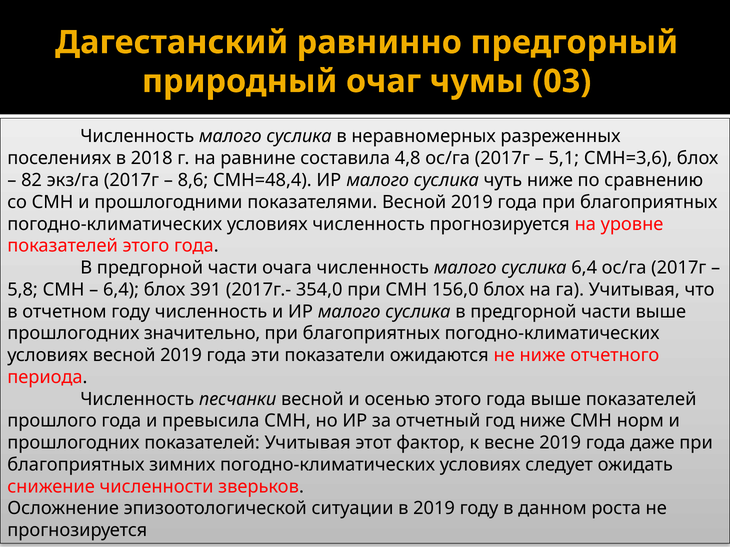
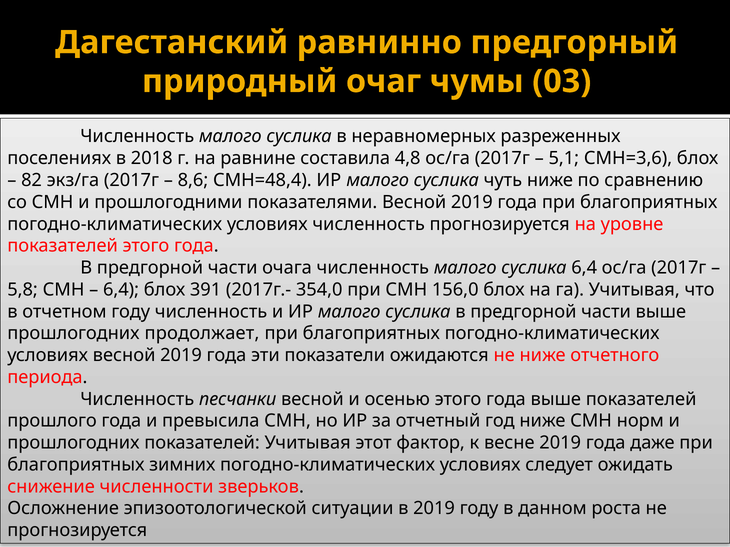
значительно: значительно -> продолжает
